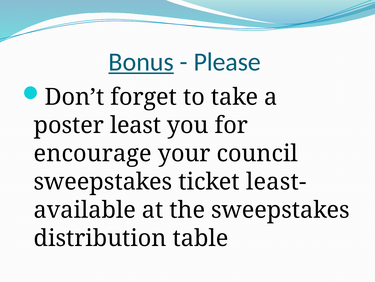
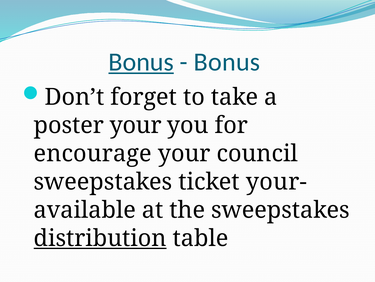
Please at (227, 62): Please -> Bonus
poster least: least -> your
least-: least- -> your-
distribution underline: none -> present
